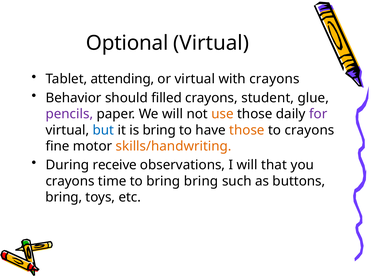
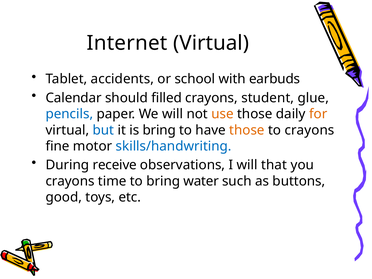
Optional: Optional -> Internet
attending: attending -> accidents
or virtual: virtual -> school
with crayons: crayons -> earbuds
Behavior: Behavior -> Calendar
pencils colour: purple -> blue
for colour: purple -> orange
skills/handwriting colour: orange -> blue
bring bring: bring -> water
bring at (64, 197): bring -> good
